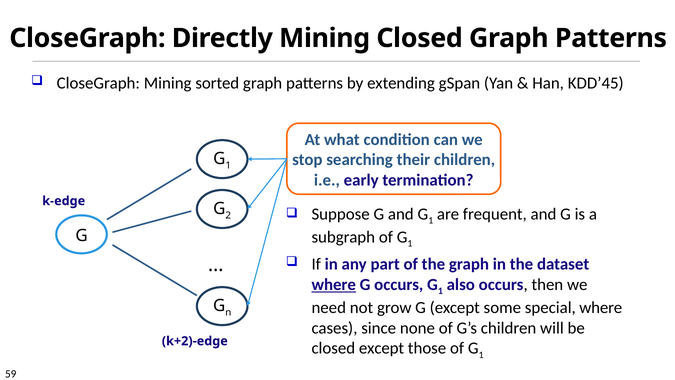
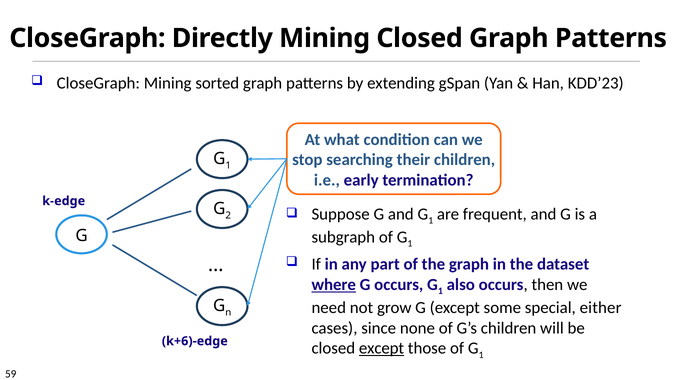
KDD’45: KDD’45 -> KDD’23
special where: where -> either
k+2)-edge: k+2)-edge -> k+6)-edge
except at (382, 348) underline: none -> present
